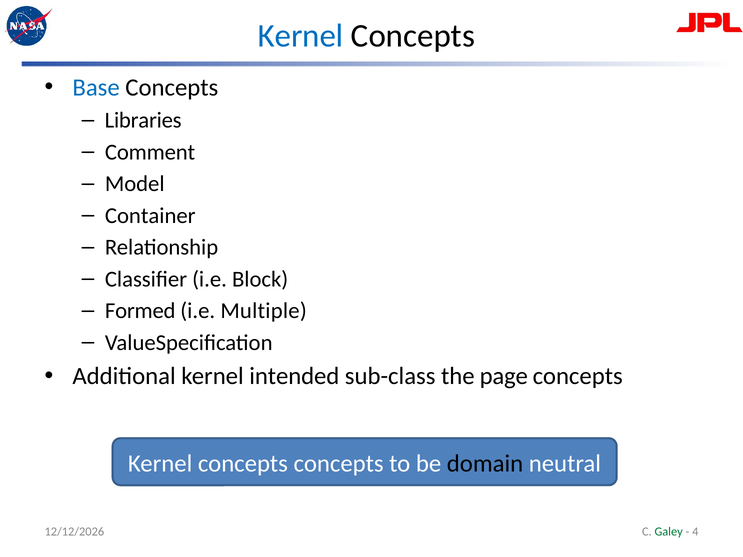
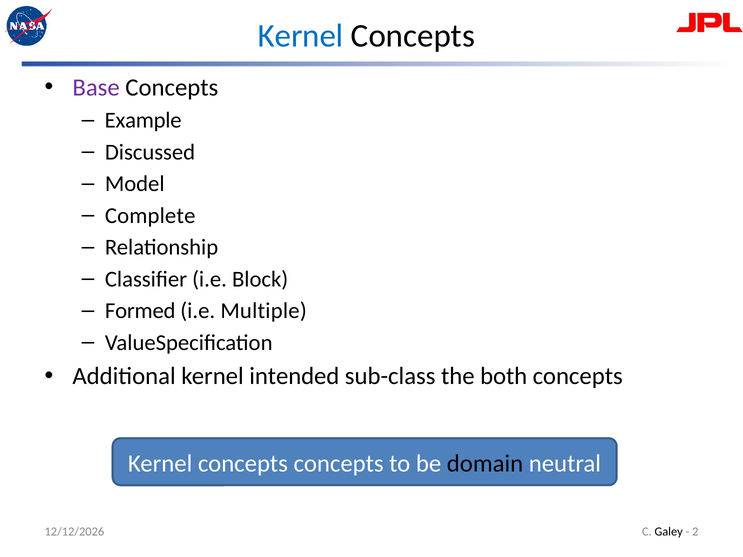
Base colour: blue -> purple
Libraries: Libraries -> Example
Comment: Comment -> Discussed
Container: Container -> Complete
page: page -> both
Galey colour: green -> black
4: 4 -> 2
